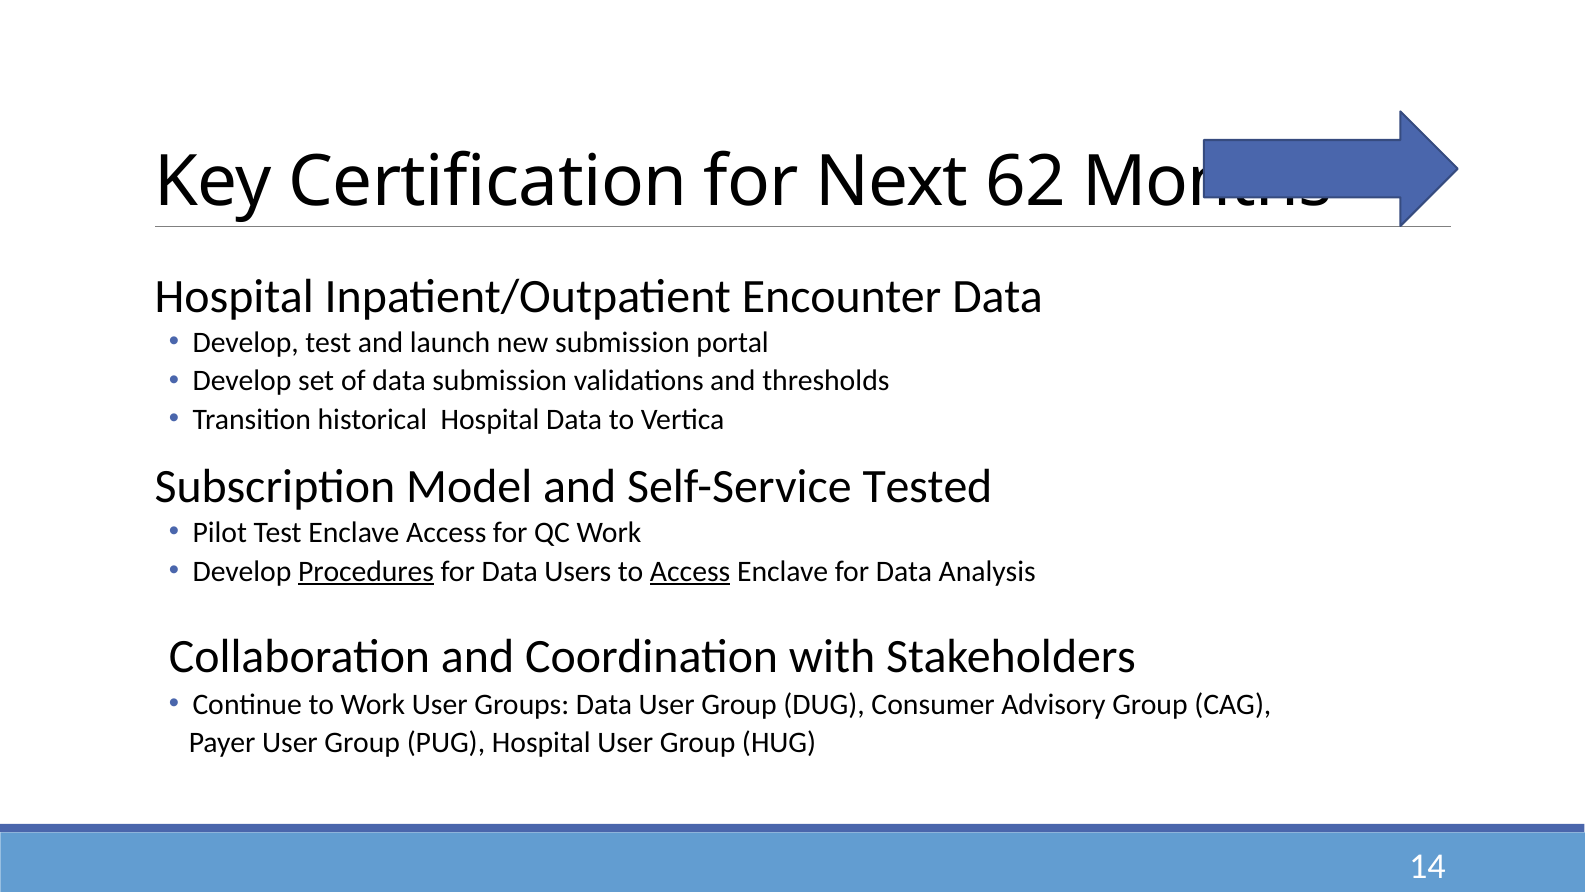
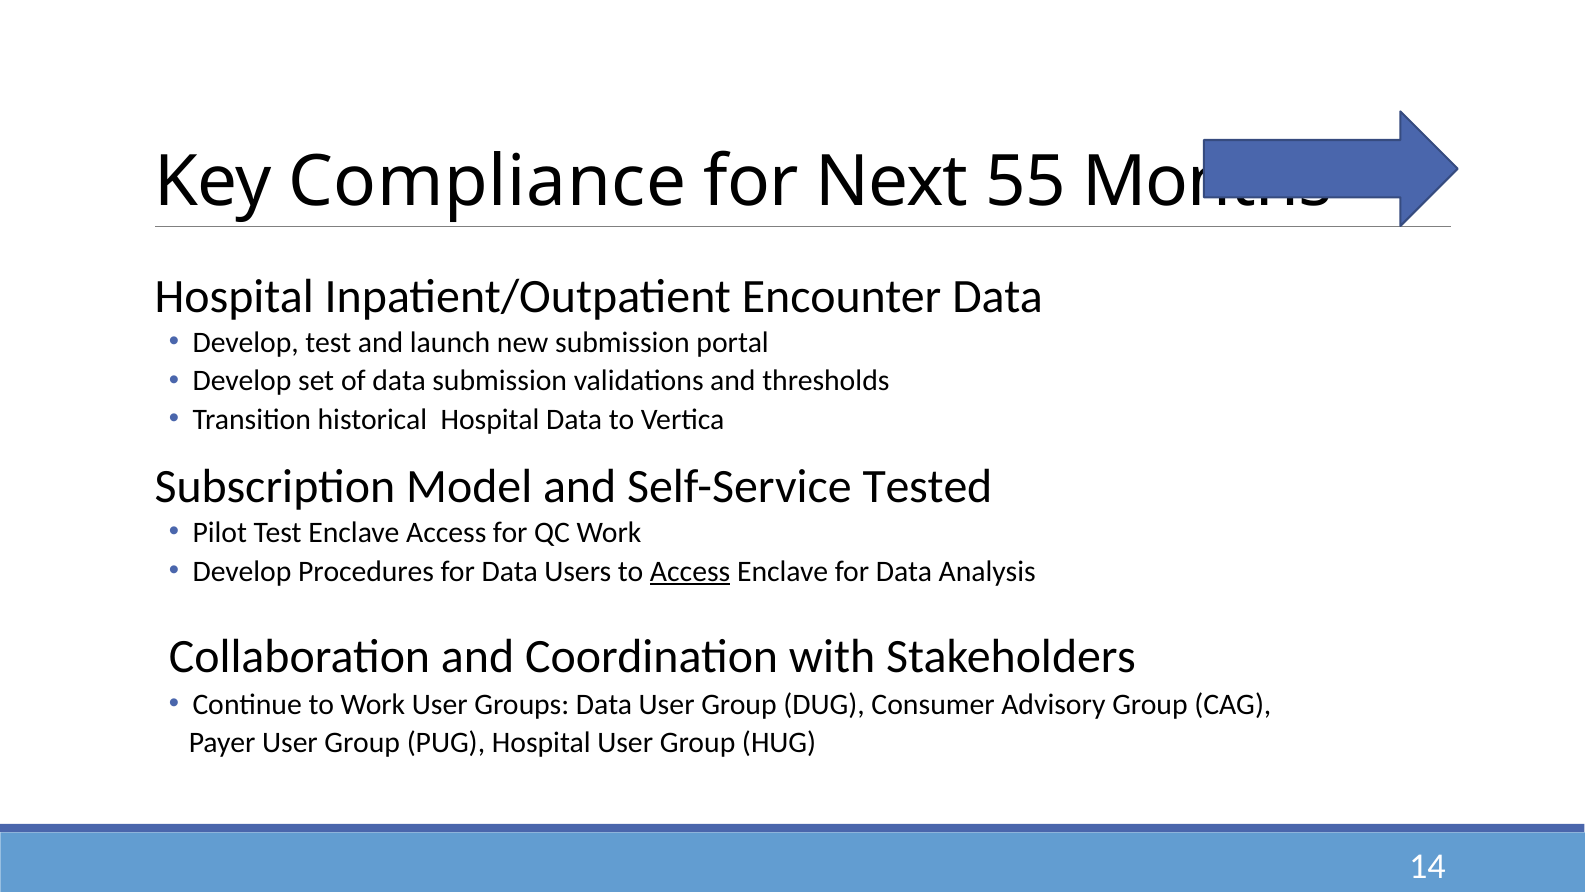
Certification: Certification -> Compliance
62: 62 -> 55
Procedures underline: present -> none
